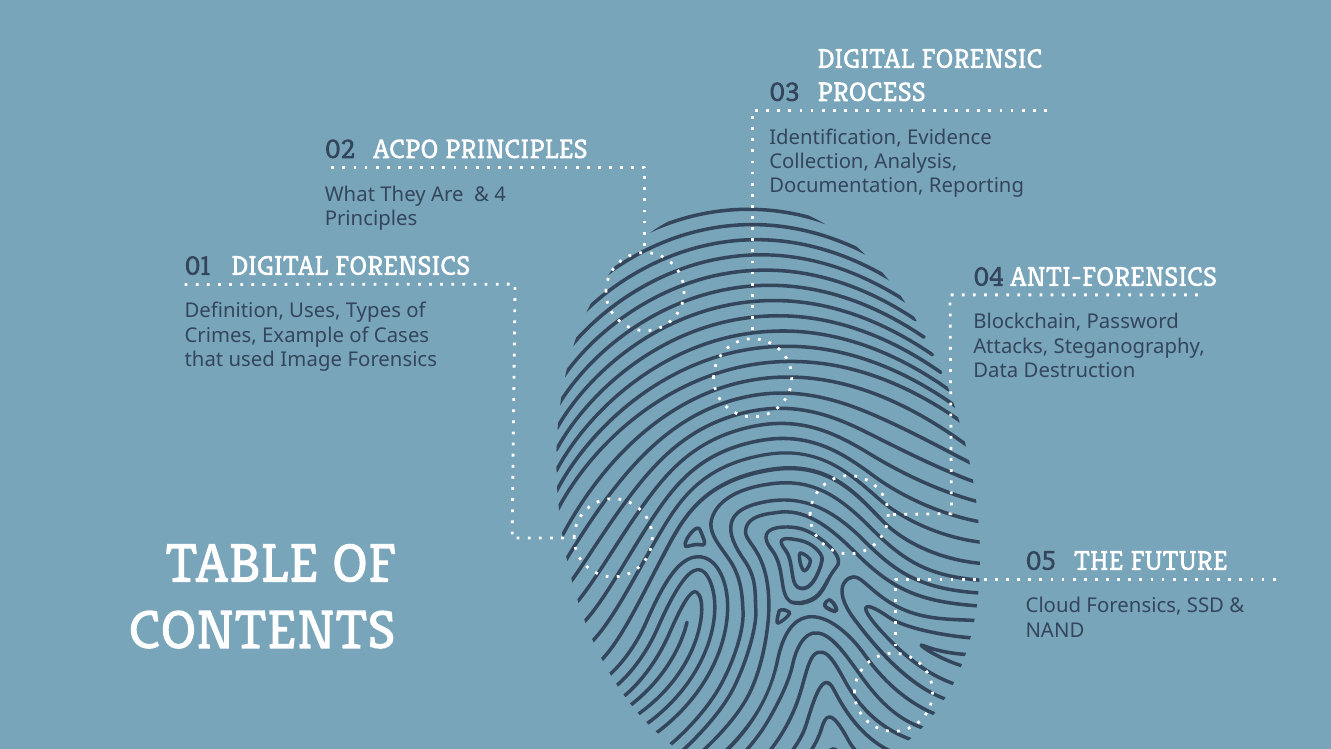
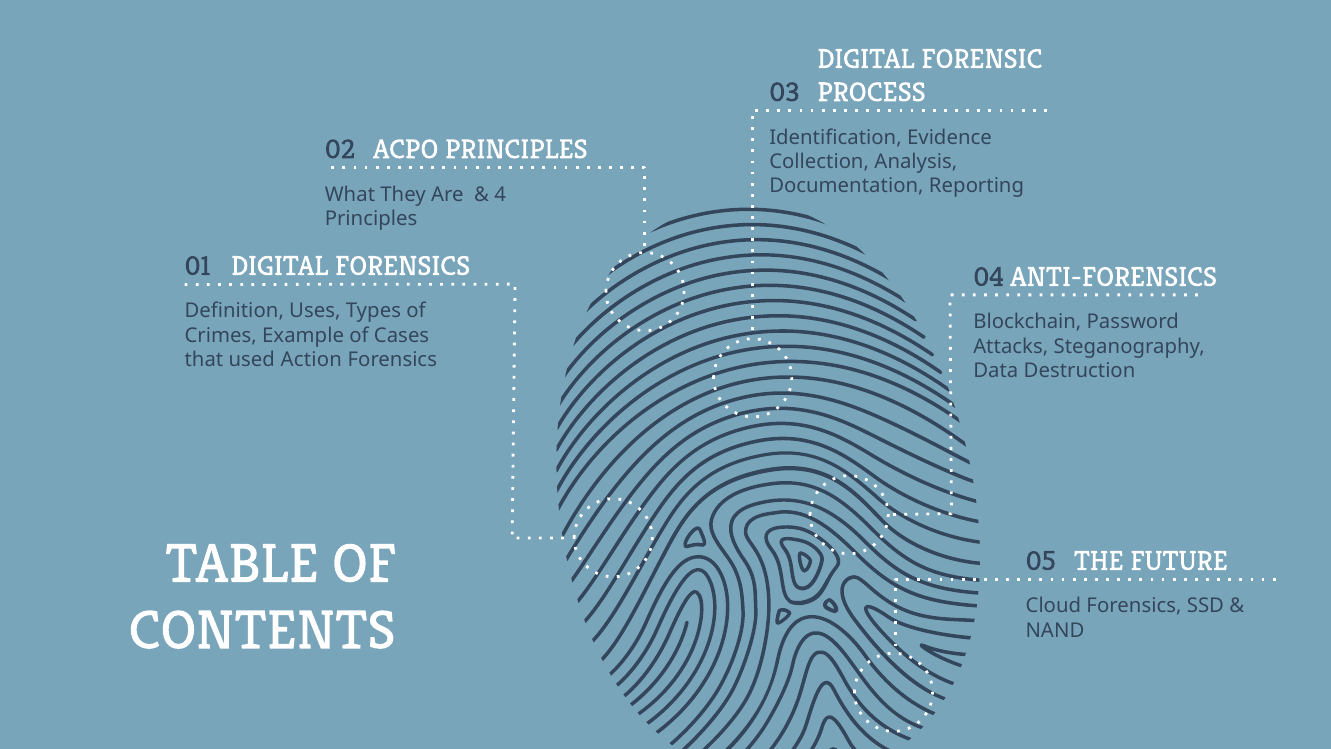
Image: Image -> Action
